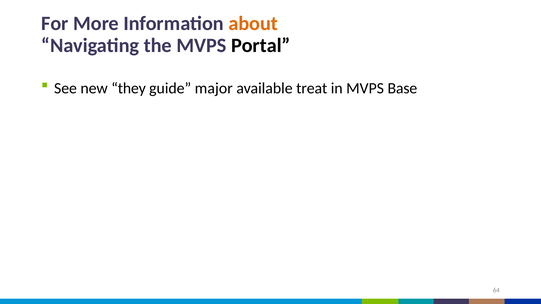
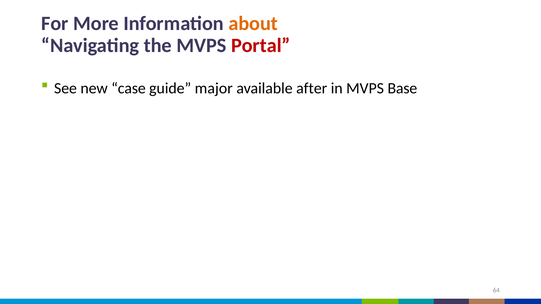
Portal colour: black -> red
they: they -> case
treat: treat -> after
